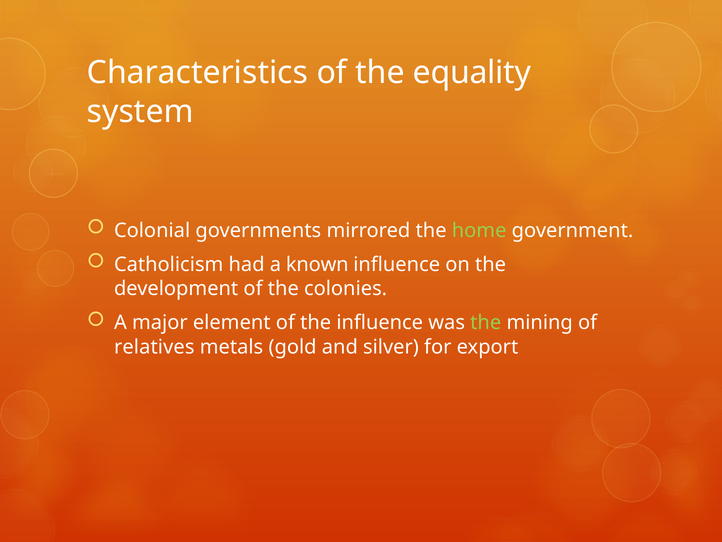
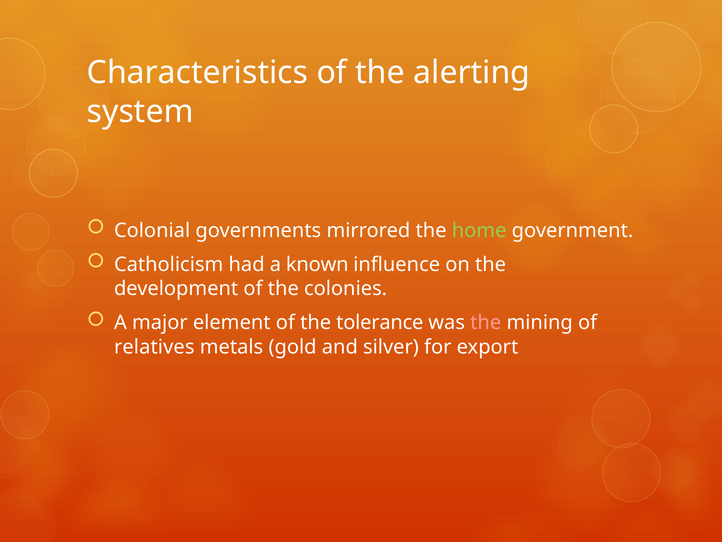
equality: equality -> alerting
the influence: influence -> tolerance
the at (486, 322) colour: light green -> pink
